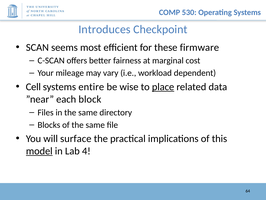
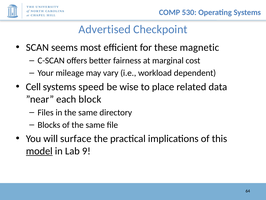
Introduces: Introduces -> Advertised
firmware: firmware -> magnetic
entire: entire -> speed
place underline: present -> none
4: 4 -> 9
